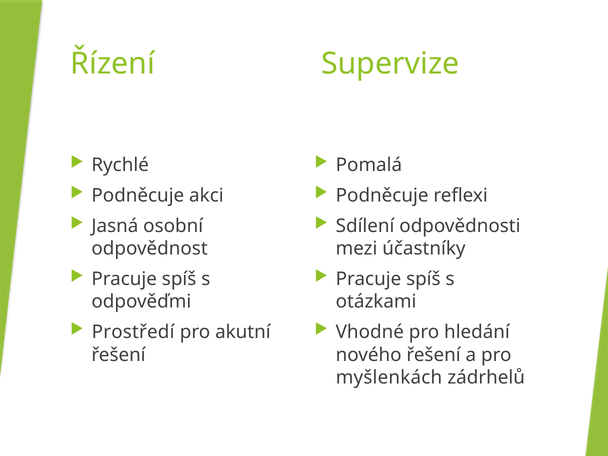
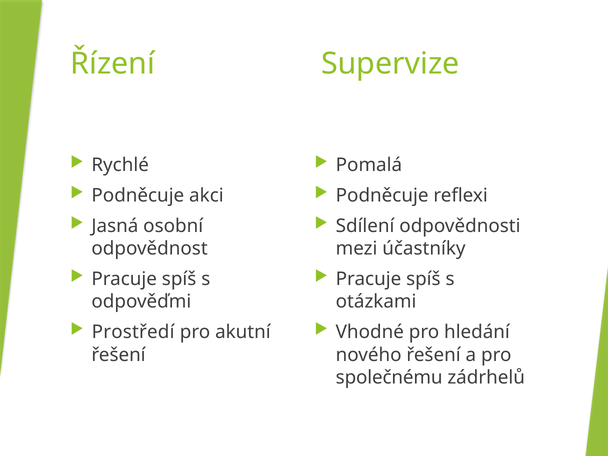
myšlenkách: myšlenkách -> společnému
